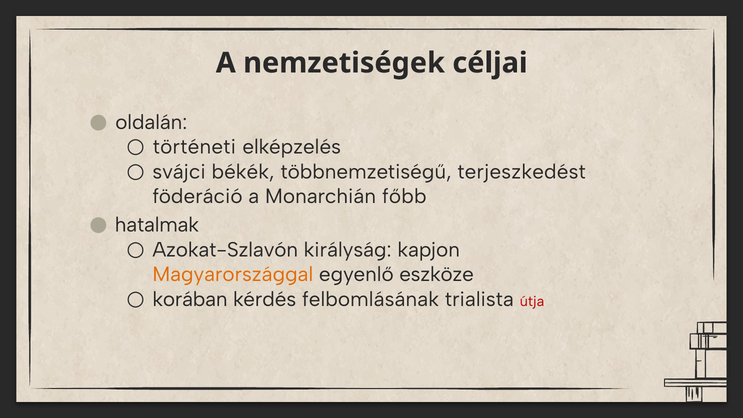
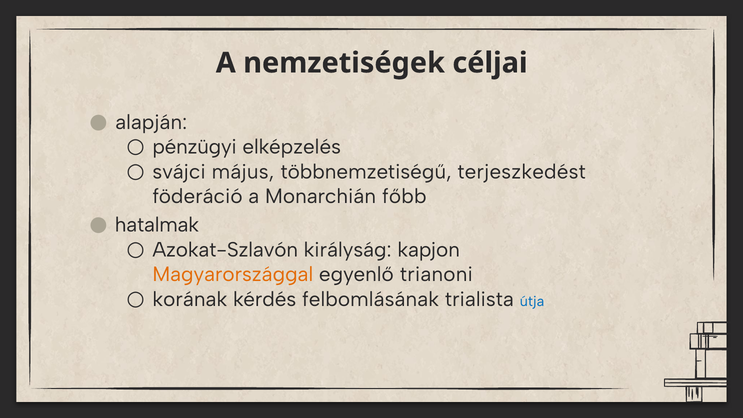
oldalán: oldalán -> alapján
történeti: történeti -> pénzügyi
békék: békék -> május
eszköze: eszköze -> trianoni
korában: korában -> korának
útja colour: red -> blue
